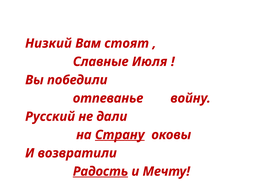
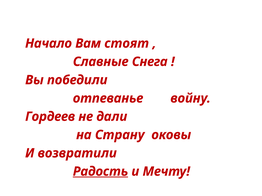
Низкий: Низкий -> Начало
Июля: Июля -> Снега
Русский: Русский -> Гордеев
Страну underline: present -> none
